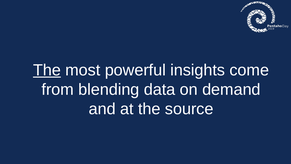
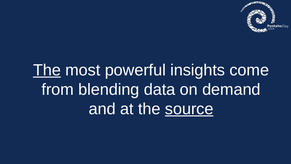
source underline: none -> present
